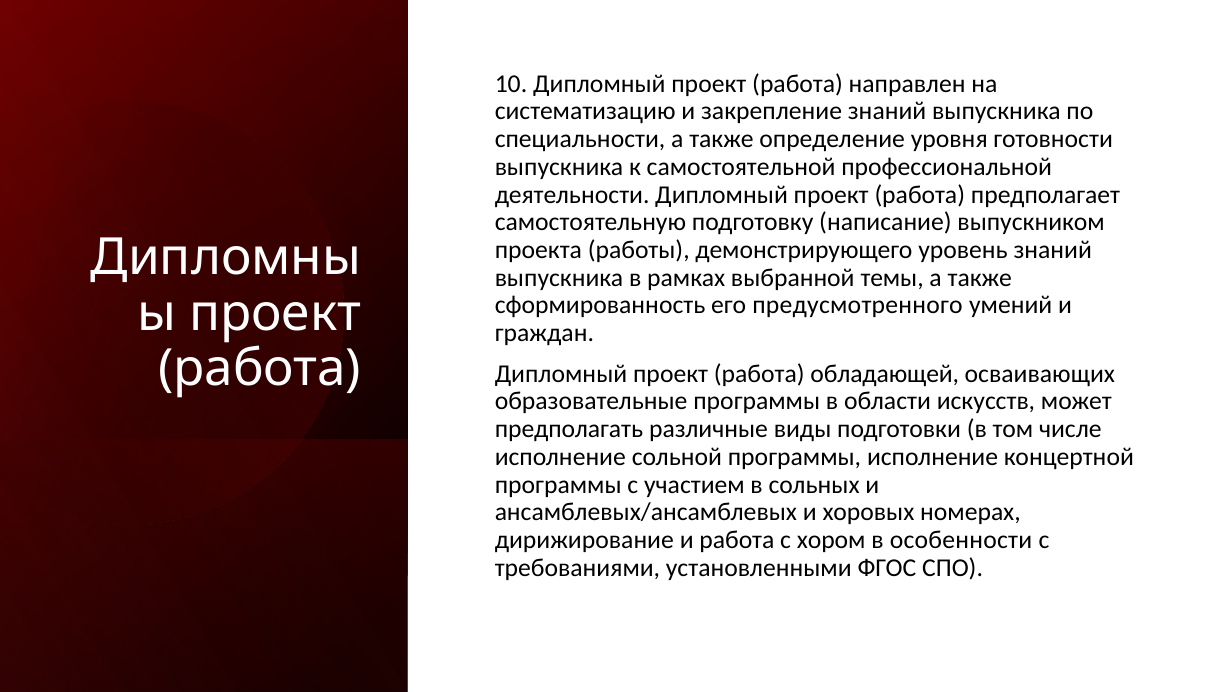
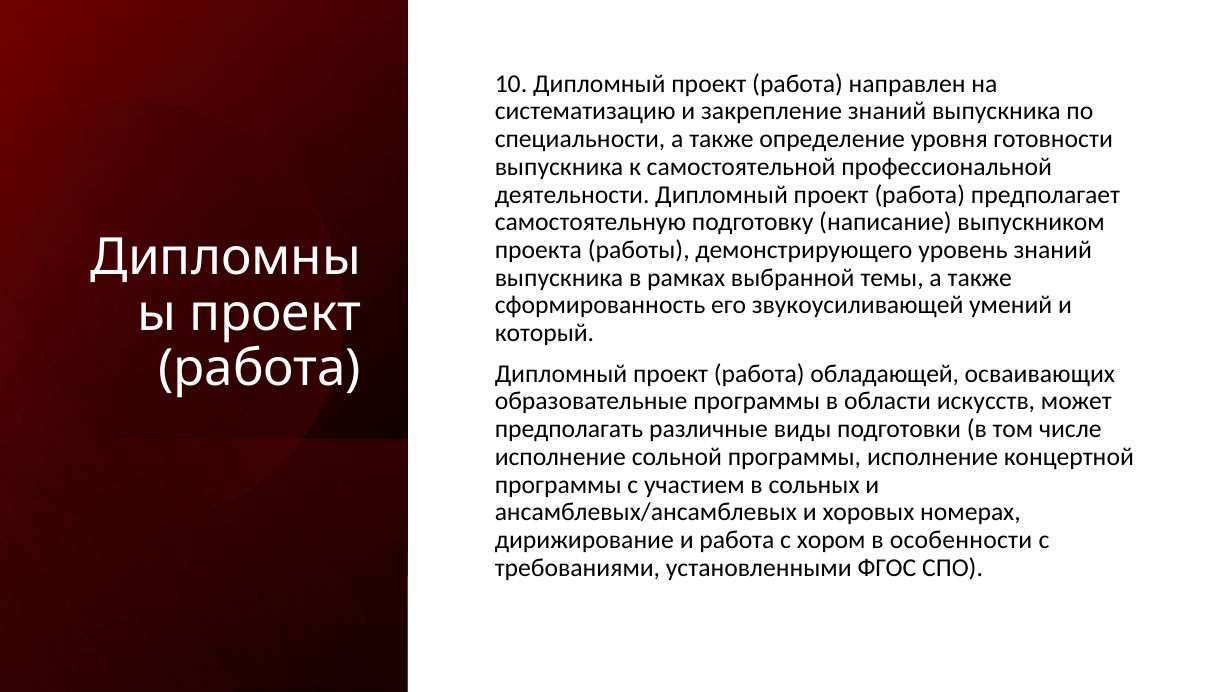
предусмотренного: предусмотренного -> звукоусиливающей
граждан: граждан -> который
